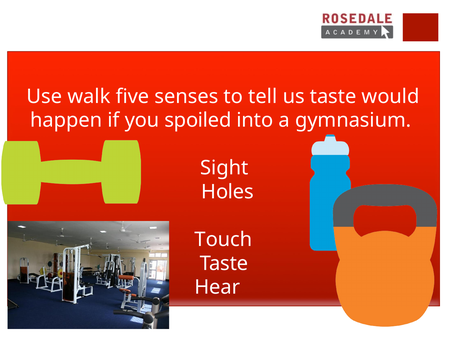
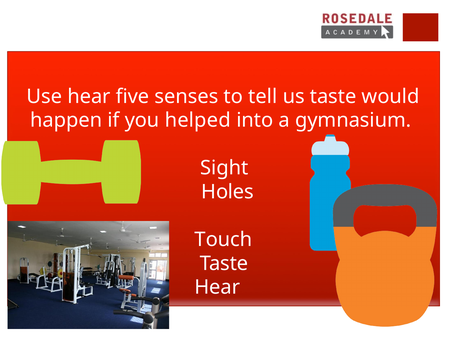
Use walk: walk -> hear
spoiled: spoiled -> helped
